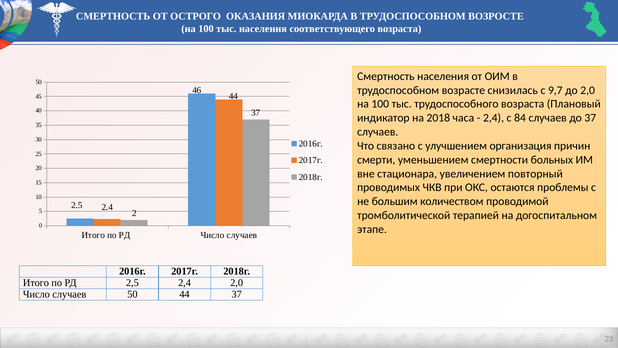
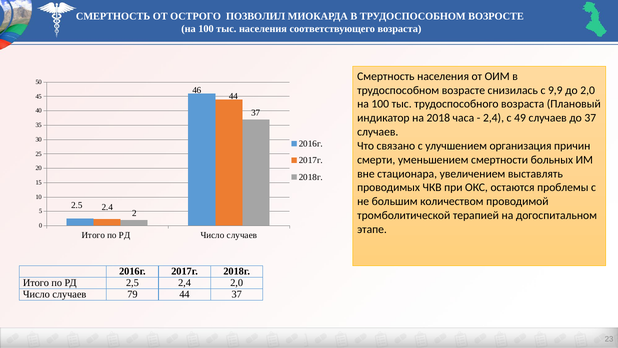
ОКАЗАНИЯ: ОКАЗАНИЯ -> ПОЗВОЛИЛ
9,7: 9,7 -> 9,9
84: 84 -> 49
повторный: повторный -> выставлять
случаев 50: 50 -> 79
